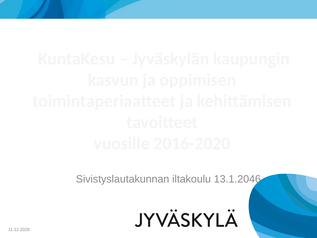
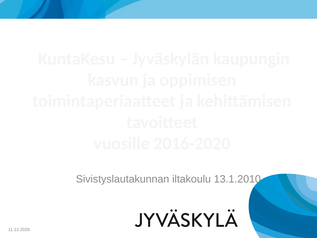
13.1.2046: 13.1.2046 -> 13.1.2010
